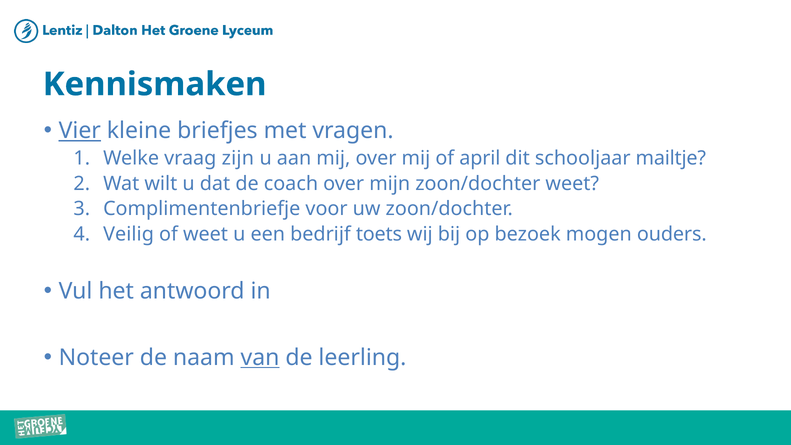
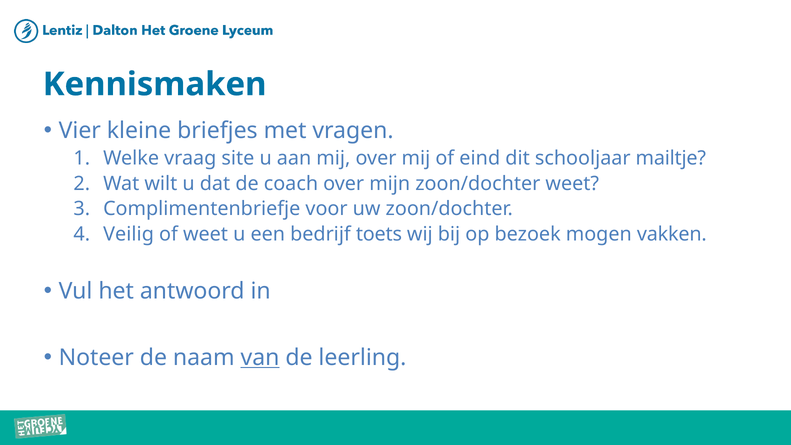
Vier underline: present -> none
zijn: zijn -> site
april: april -> eind
ouders: ouders -> vakken
